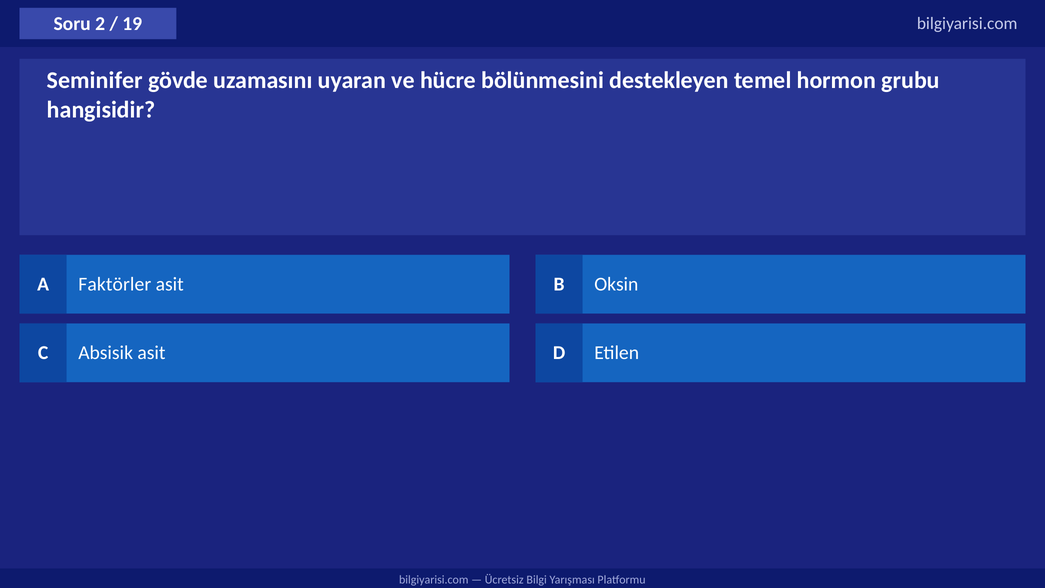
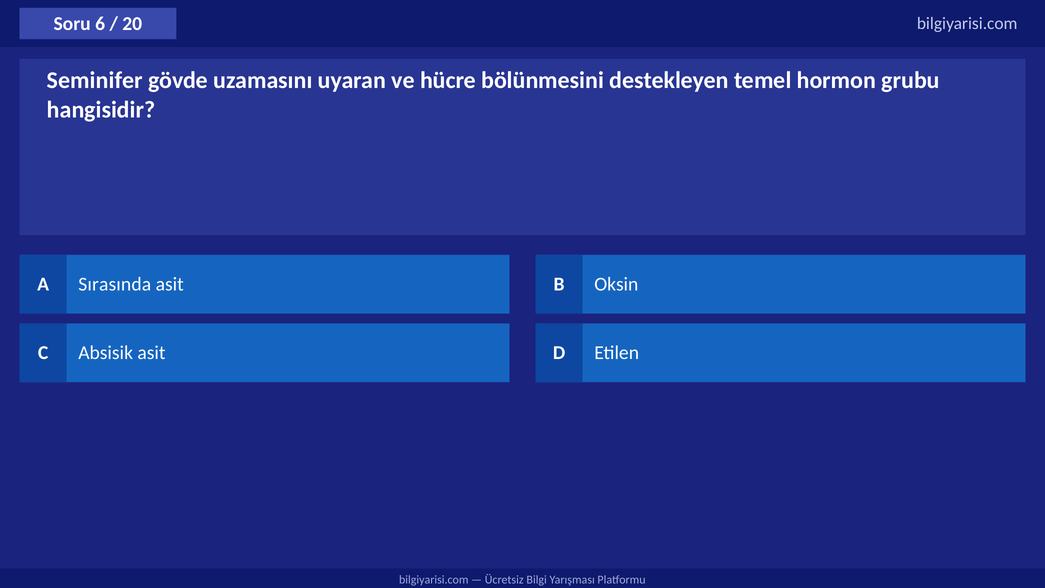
2: 2 -> 6
19: 19 -> 20
Faktörler: Faktörler -> Sırasında
